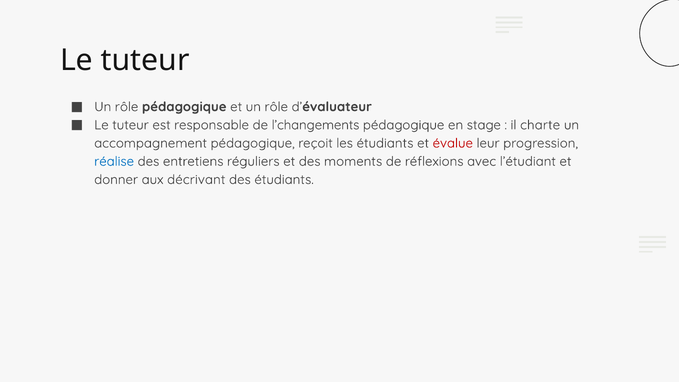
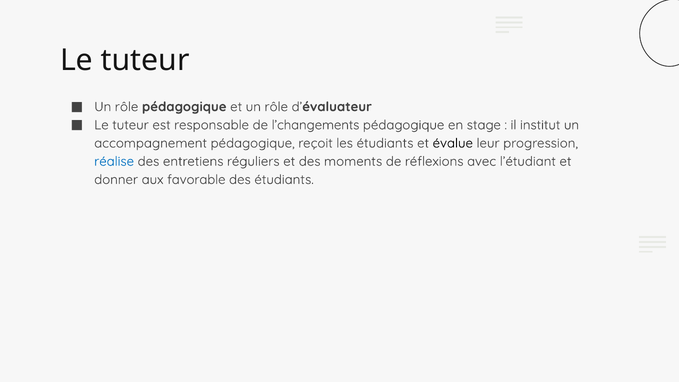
charte: charte -> institut
évalue colour: red -> black
décrivant: décrivant -> favorable
